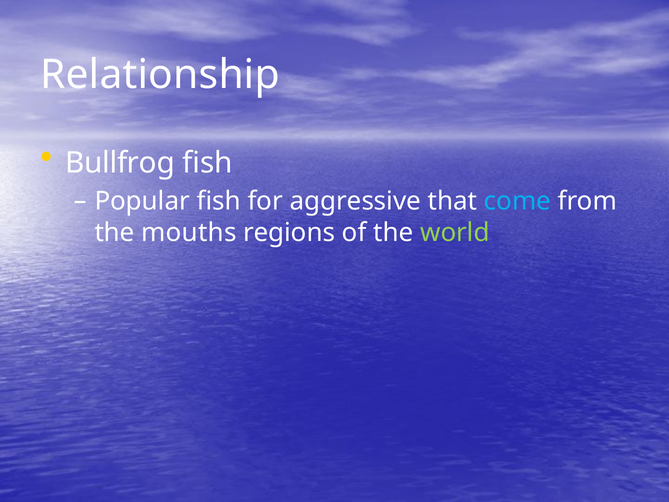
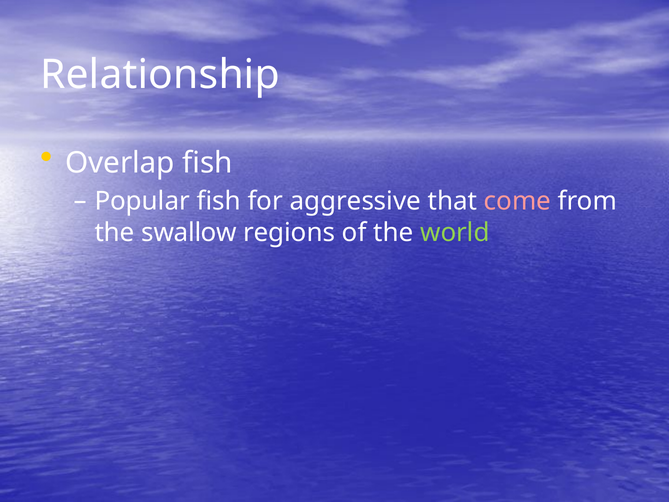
Bullfrog: Bullfrog -> Overlap
come colour: light blue -> pink
mouths: mouths -> swallow
